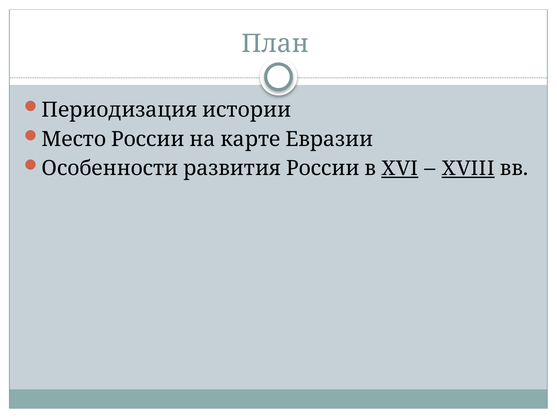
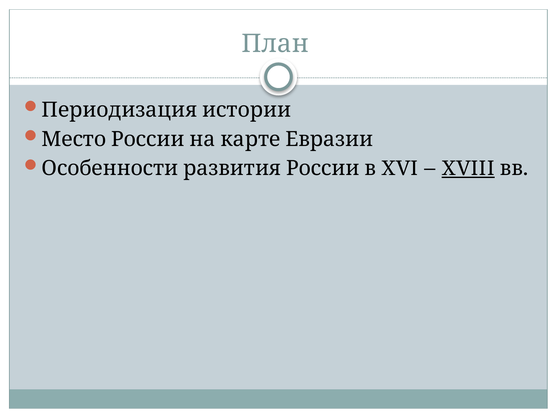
XVI underline: present -> none
